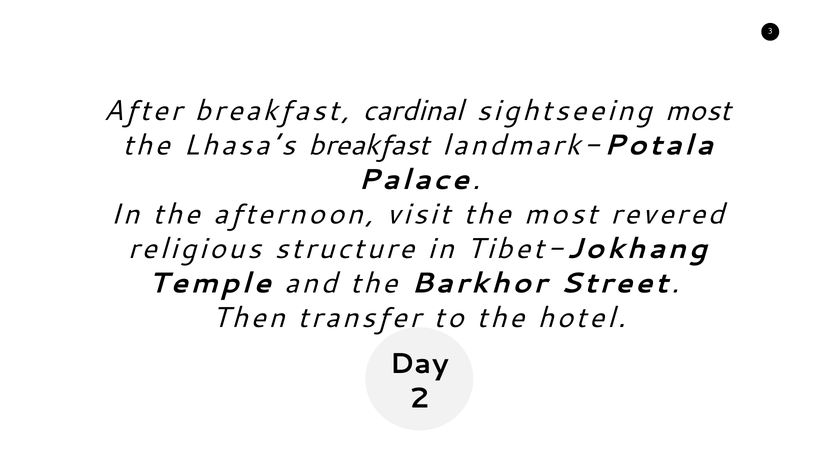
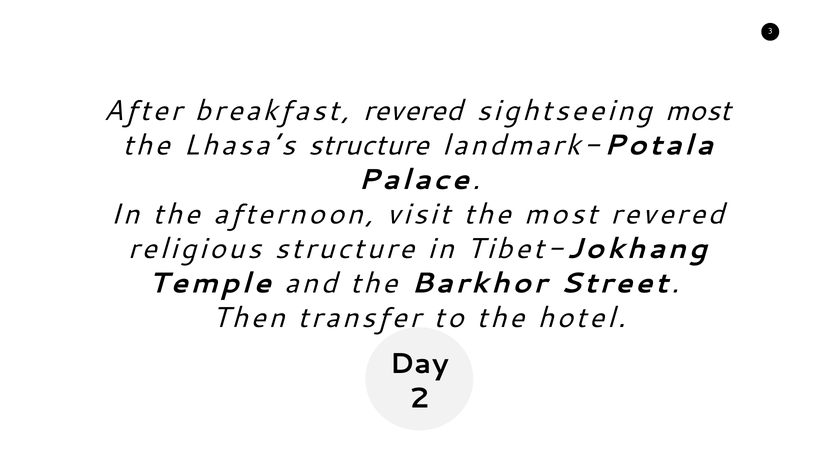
breakfast cardinal: cardinal -> revered
Lhasa’s breakfast: breakfast -> structure
